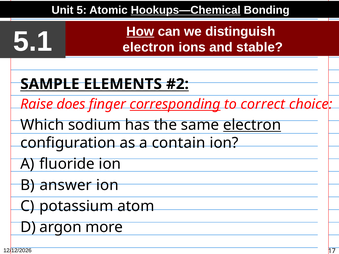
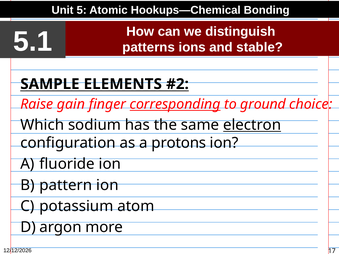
Hookups—Chemical underline: present -> none
How underline: present -> none
electron at (149, 47): electron -> patterns
does: does -> gain
correct: correct -> ground
contain: contain -> protons
answer: answer -> pattern
